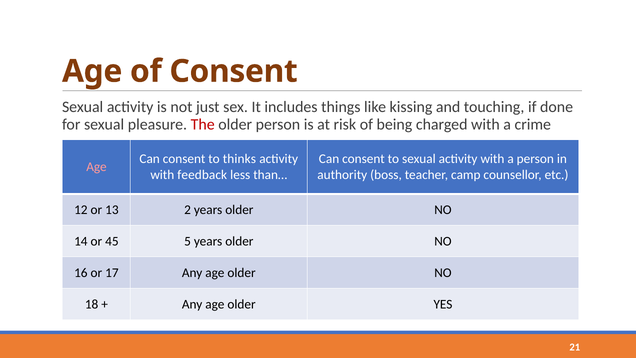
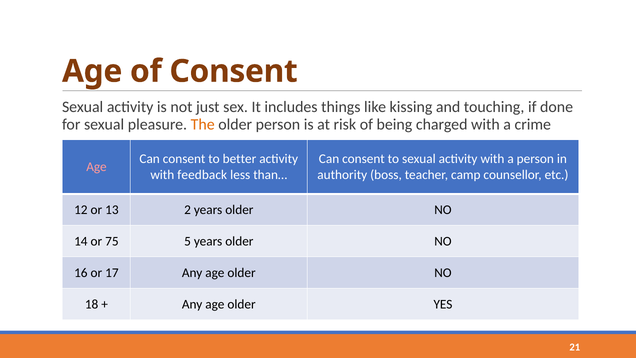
The colour: red -> orange
thinks: thinks -> better
45: 45 -> 75
